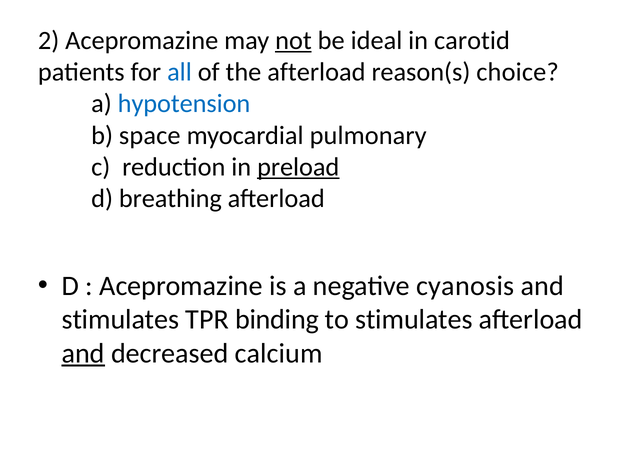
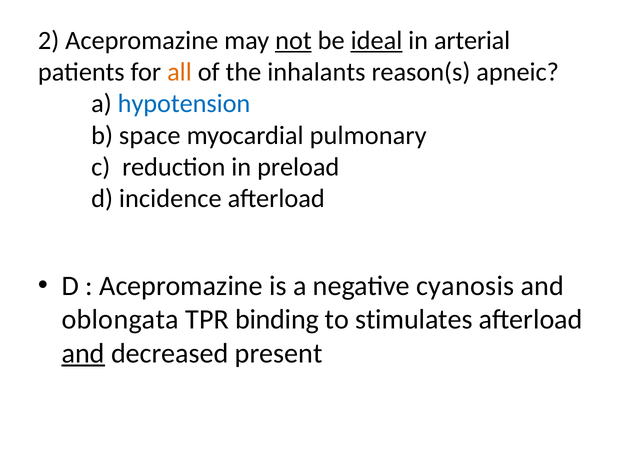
ideal underline: none -> present
carotid: carotid -> arterial
all colour: blue -> orange
the afterload: afterload -> inhalants
choice: choice -> apneic
preload underline: present -> none
breathing: breathing -> incidence
stimulates at (120, 320): stimulates -> oblongata
calcium: calcium -> present
